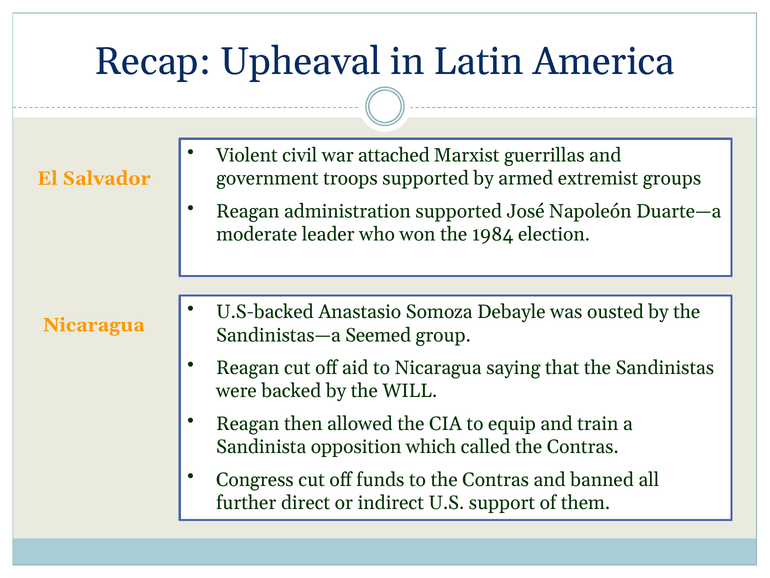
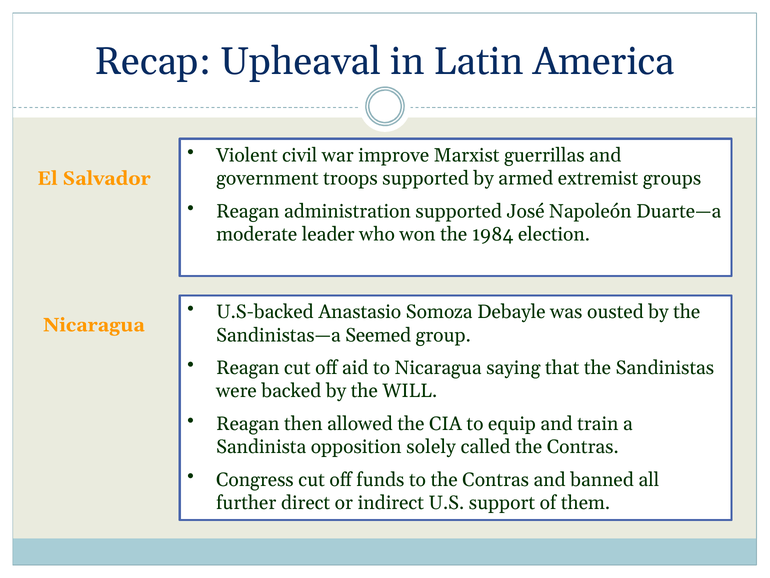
attached: attached -> improve
which: which -> solely
